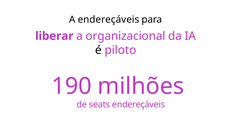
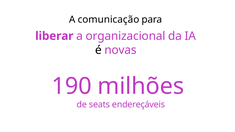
A endereçáveis: endereçáveis -> comunicação
piloto: piloto -> novas
